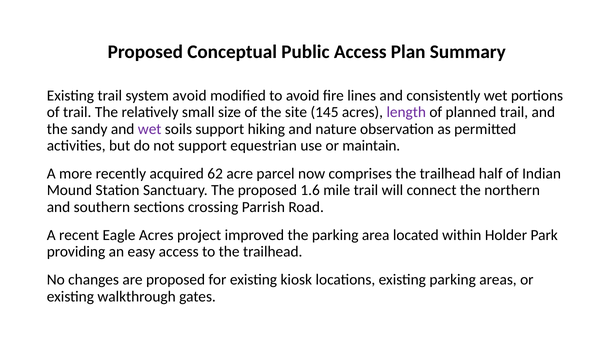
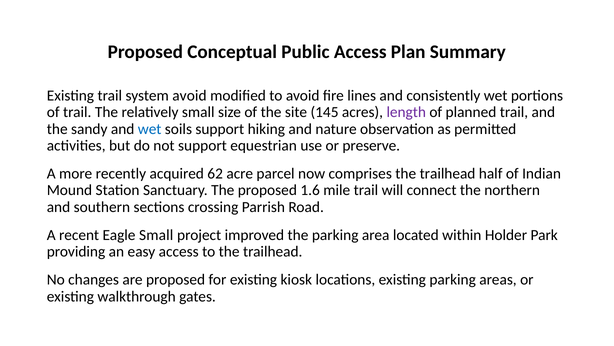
wet at (150, 129) colour: purple -> blue
maintain: maintain -> preserve
Eagle Acres: Acres -> Small
